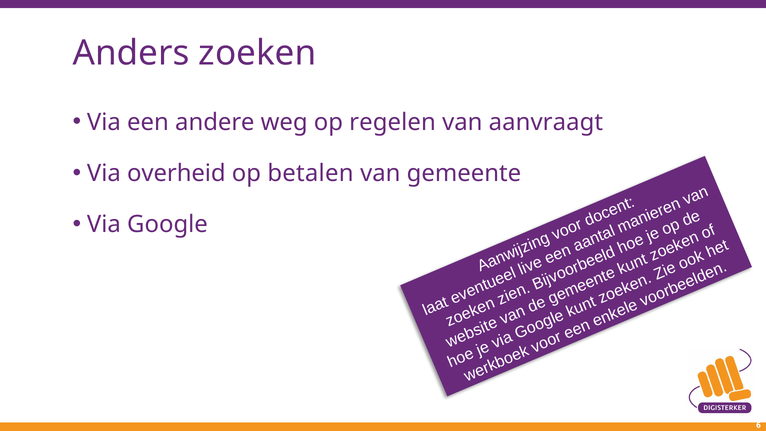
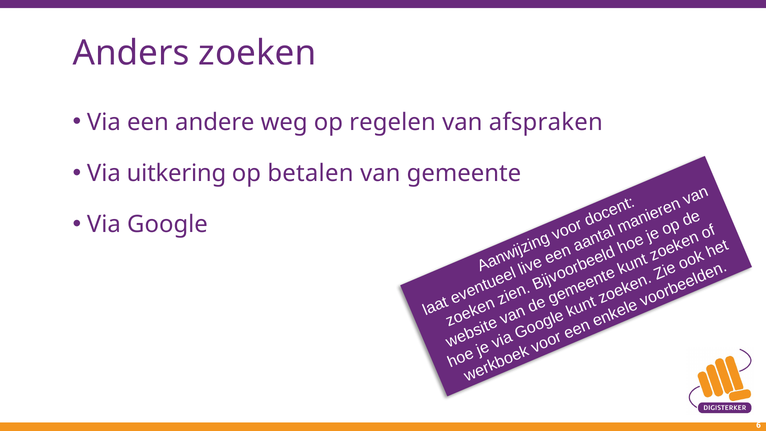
aanvraagt: aanvraagt -> afspraken
overheid: overheid -> uitkering
